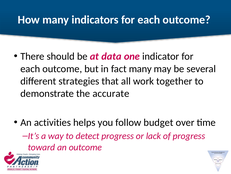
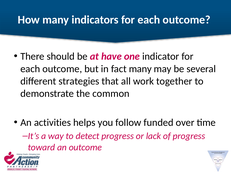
data: data -> have
accurate: accurate -> common
budget: budget -> funded
